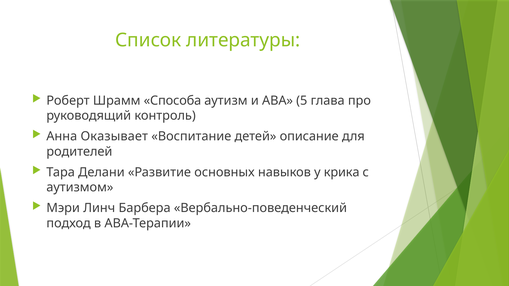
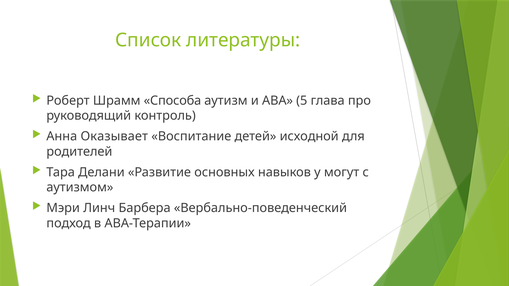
описание: описание -> исходной
крика: крика -> могут
